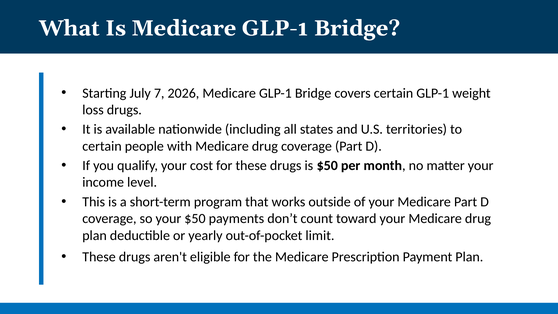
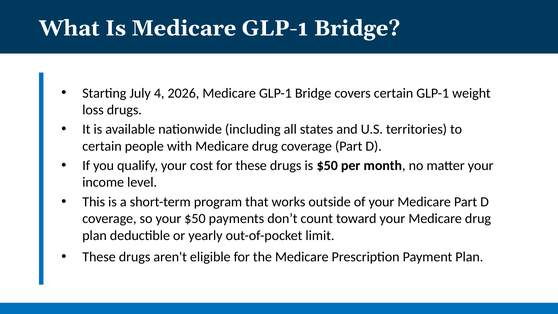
7: 7 -> 4
